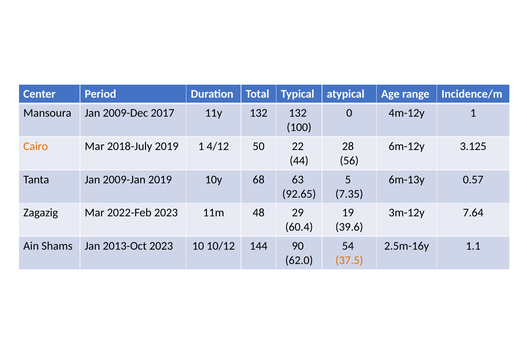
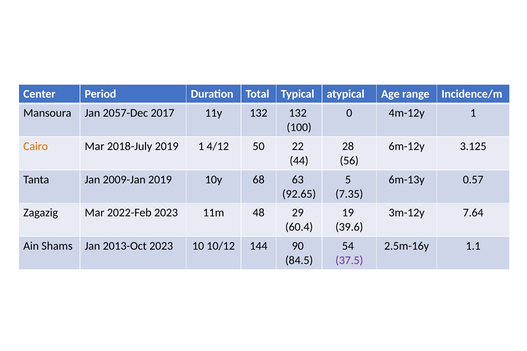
2009-Dec: 2009-Dec -> 2057-Dec
62.0: 62.0 -> 84.5
37.5 colour: orange -> purple
